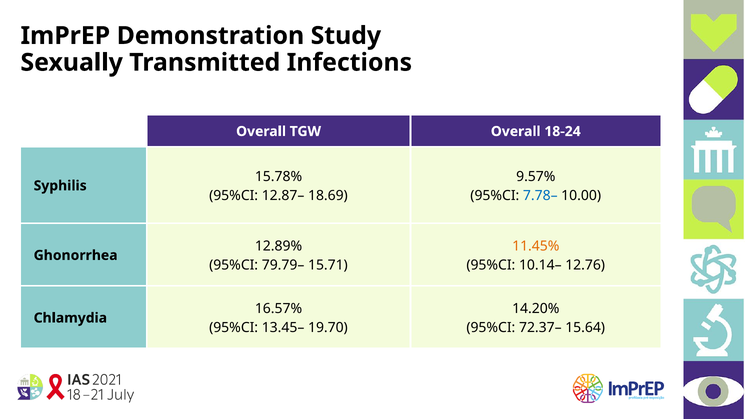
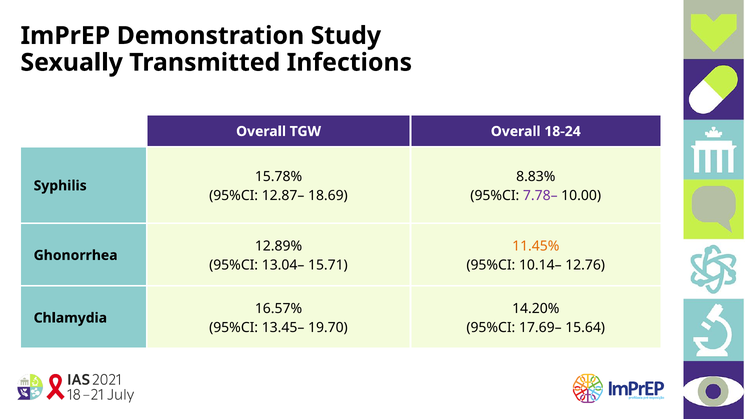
9.57%: 9.57% -> 8.83%
7.78– colour: blue -> purple
79.79–: 79.79– -> 13.04–
72.37–: 72.37– -> 17.69–
